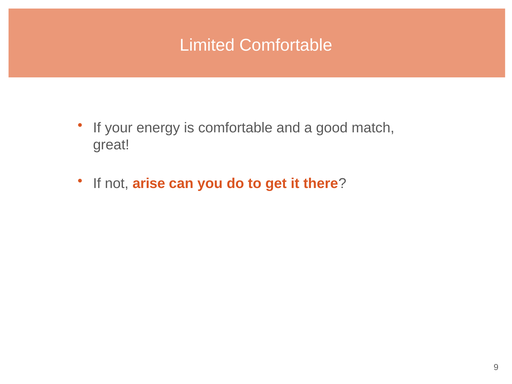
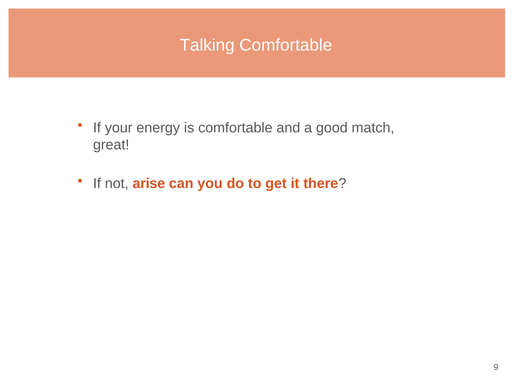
Limited: Limited -> Talking
